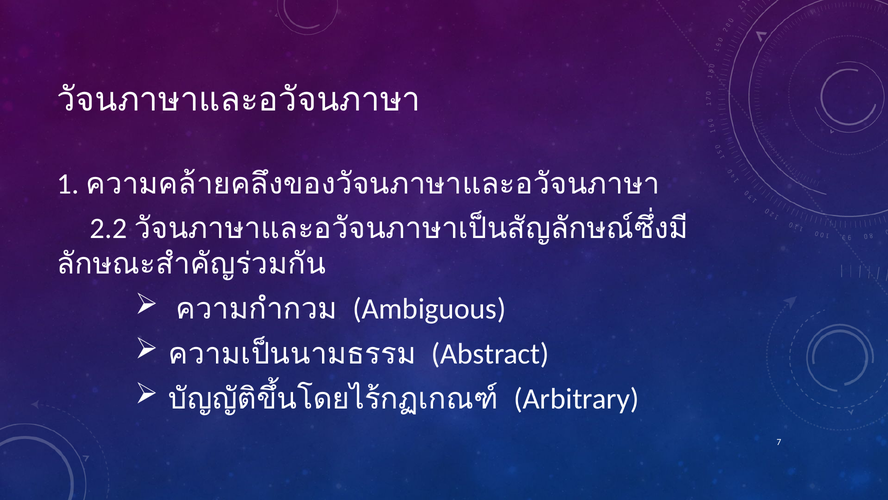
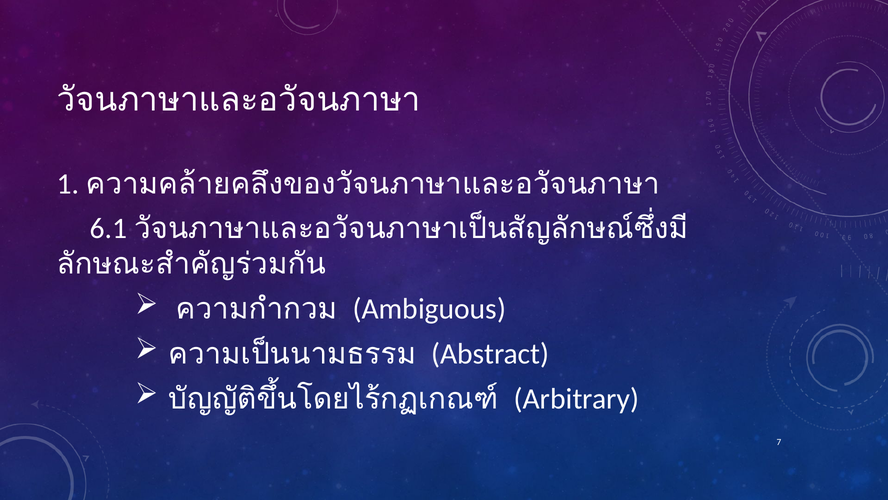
2.2: 2.2 -> 6.1
